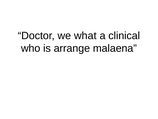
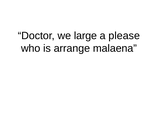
what: what -> large
clinical: clinical -> please
